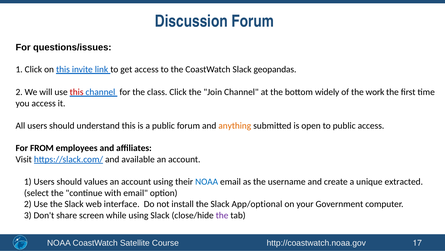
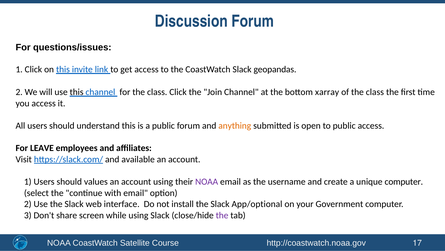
this at (77, 92) colour: red -> black
widely: widely -> xarray
of the work: work -> class
FROM: FROM -> LEAVE
NOAA at (207, 181) colour: blue -> purple
unique extracted: extracted -> computer
